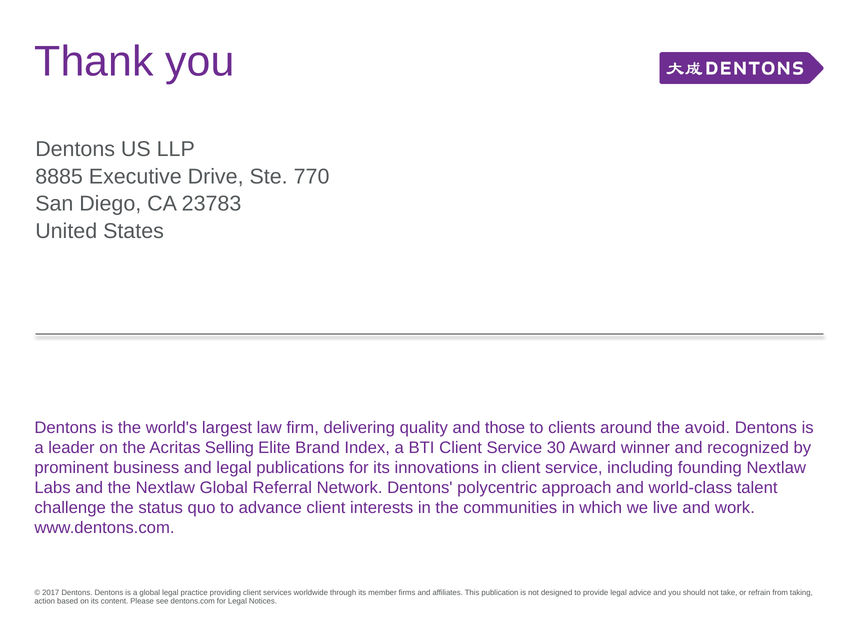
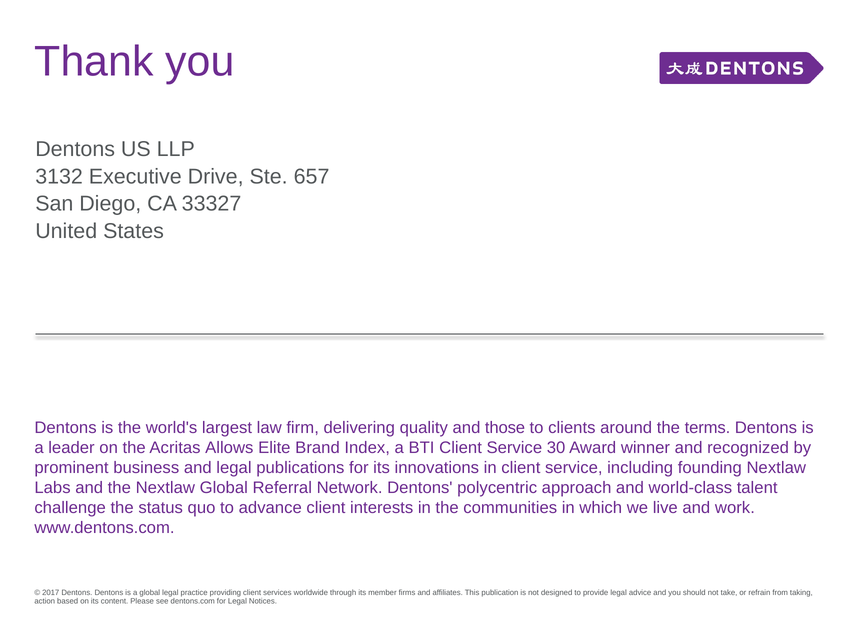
8885: 8885 -> 3132
770: 770 -> 657
23783: 23783 -> 33327
avoid: avoid -> terms
Selling: Selling -> Allows
